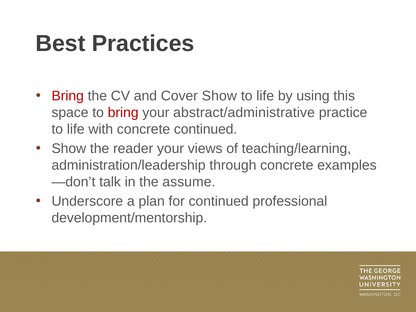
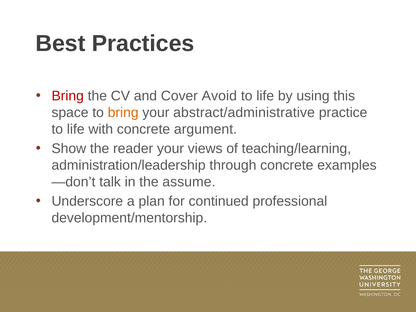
Cover Show: Show -> Avoid
bring at (123, 113) colour: red -> orange
concrete continued: continued -> argument
